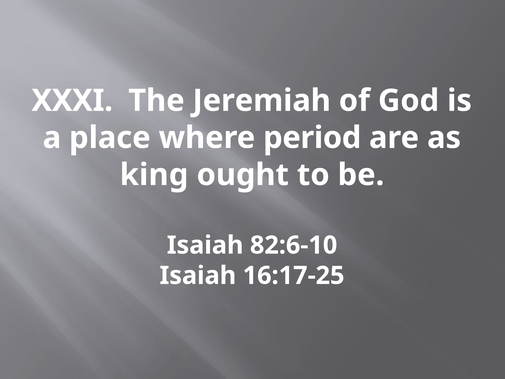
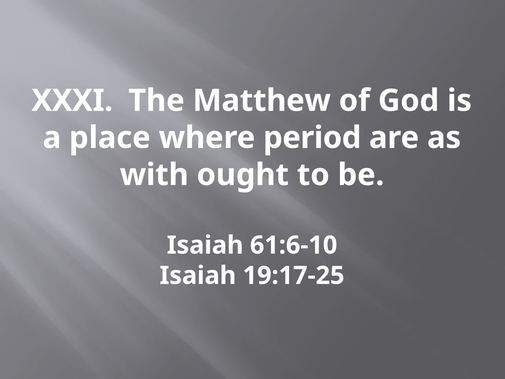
Jeremiah: Jeremiah -> Matthew
king: king -> with
82:6-10: 82:6-10 -> 61:6-10
16:17-25: 16:17-25 -> 19:17-25
